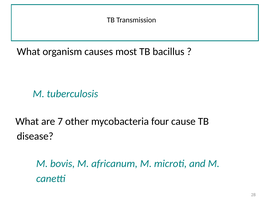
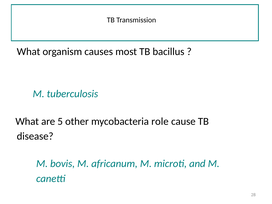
7: 7 -> 5
four: four -> role
